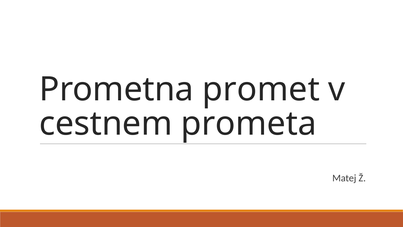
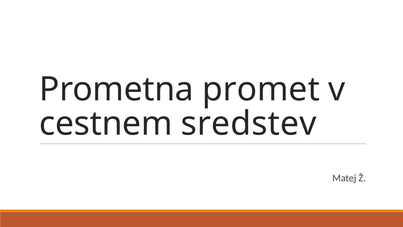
prometa: prometa -> sredstev
